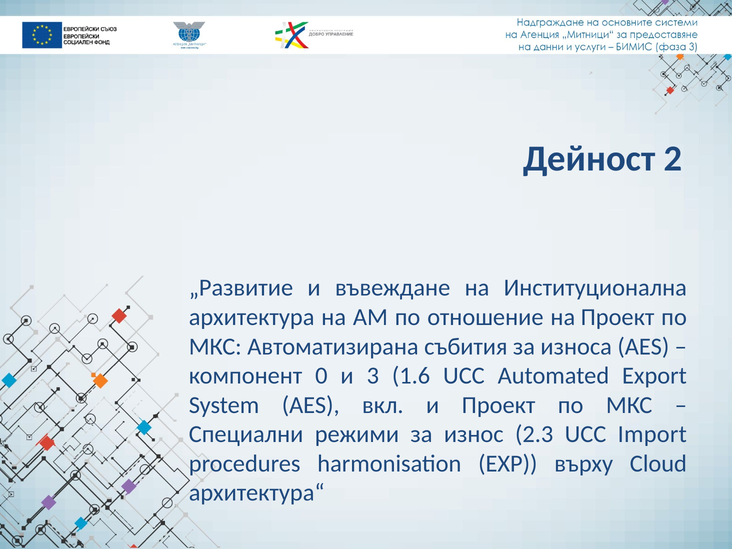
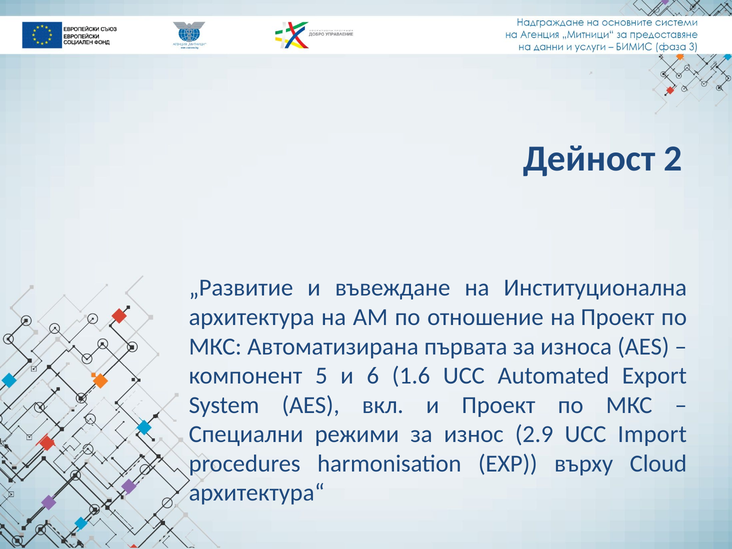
събития: събития -> първата
0: 0 -> 5
3: 3 -> 6
2.3: 2.3 -> 2.9
